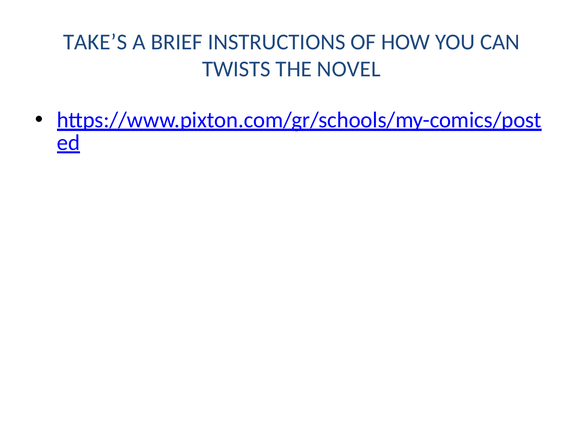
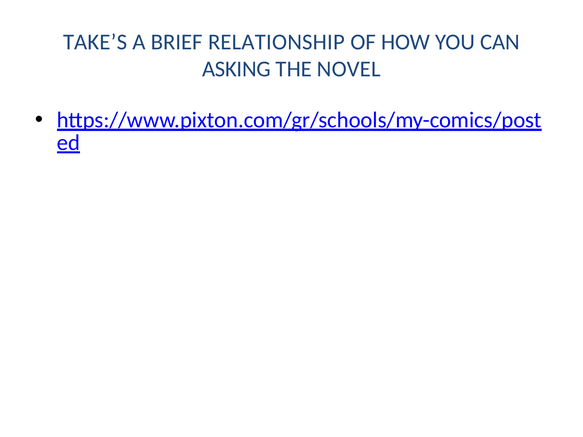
INSTRUCTIONS: INSTRUCTIONS -> RELATIONSHIP
TWISTS: TWISTS -> ASKING
